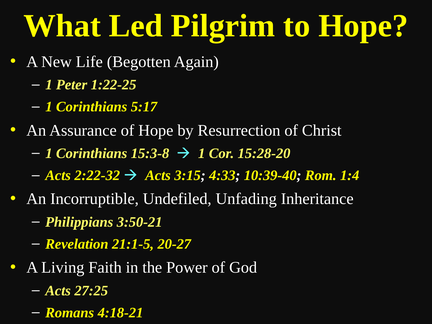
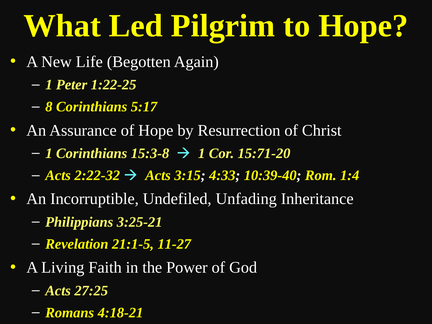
1 at (49, 107): 1 -> 8
15:28-20: 15:28-20 -> 15:71-20
3:50-21: 3:50-21 -> 3:25-21
20-27: 20-27 -> 11-27
